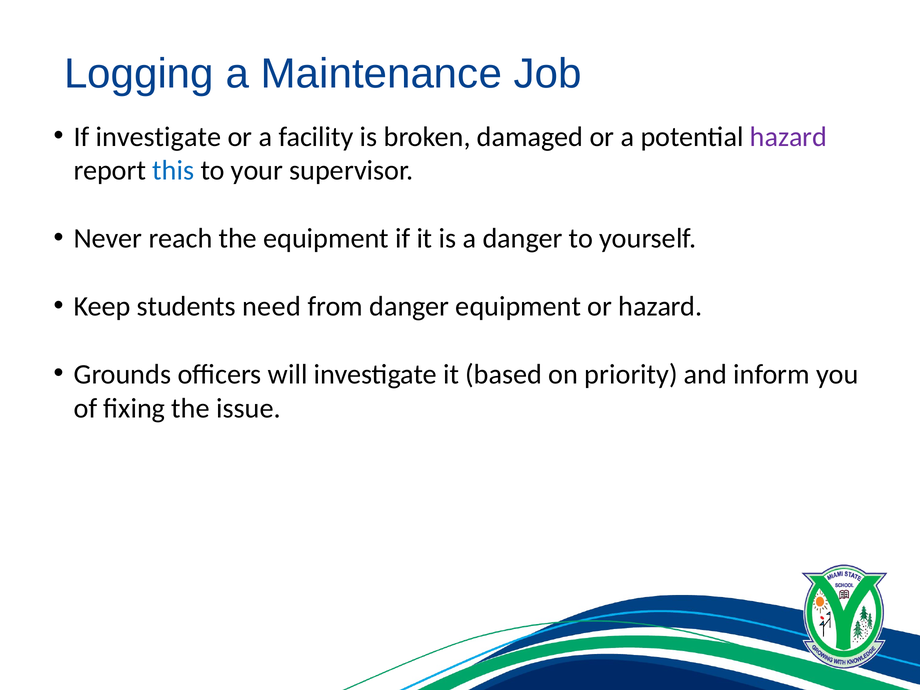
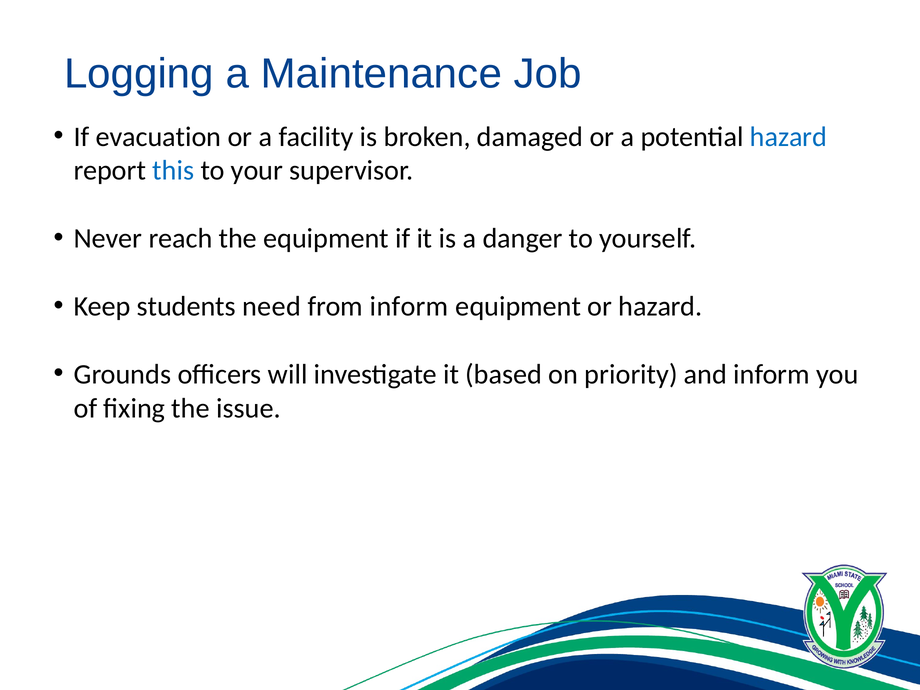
If investigate: investigate -> evacuation
hazard at (788, 137) colour: purple -> blue
from danger: danger -> inform
